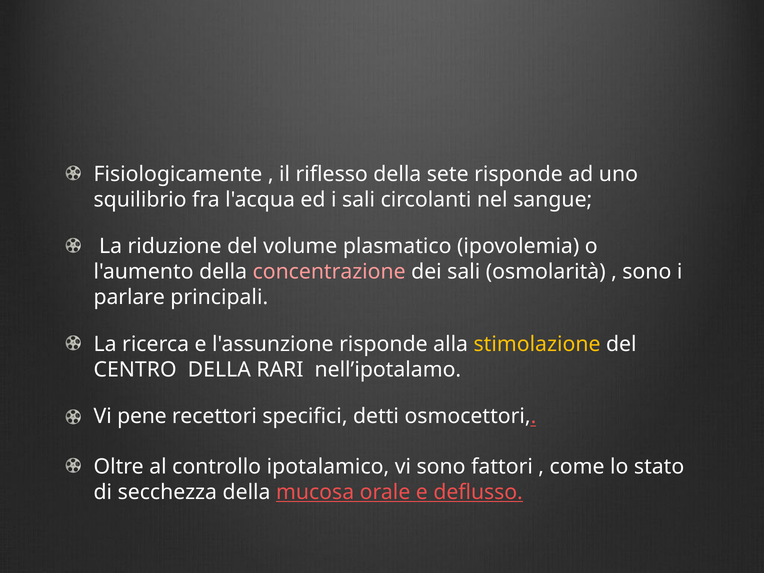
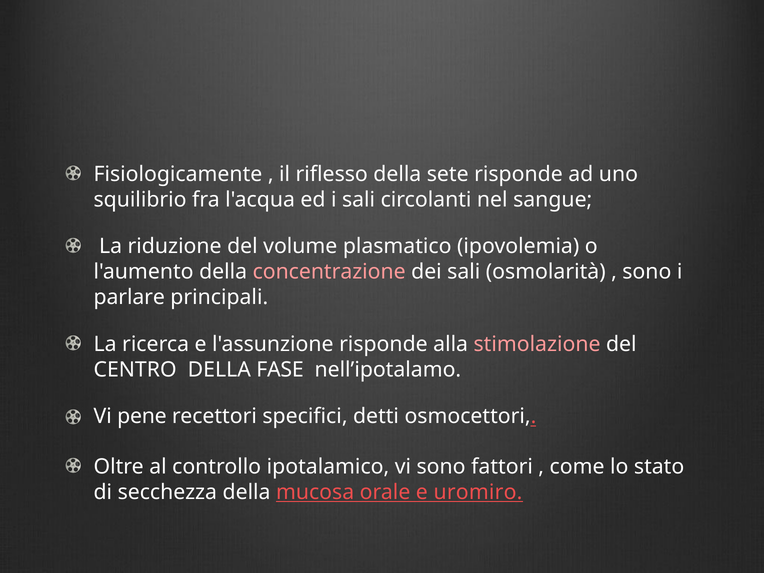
stimolazione colour: yellow -> pink
RARI: RARI -> FASE
deflusso: deflusso -> uromiro
